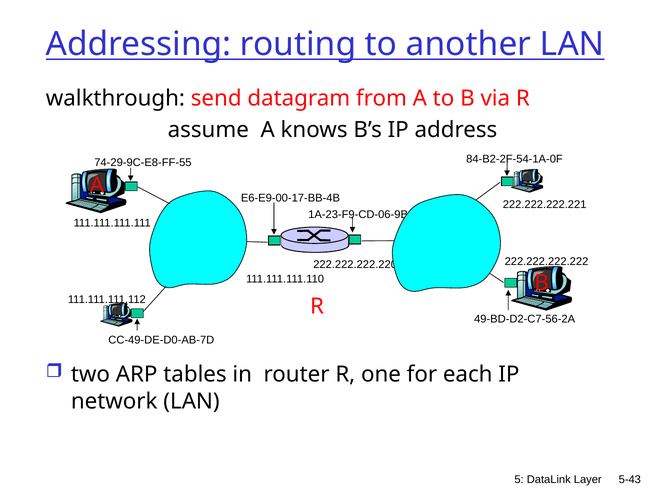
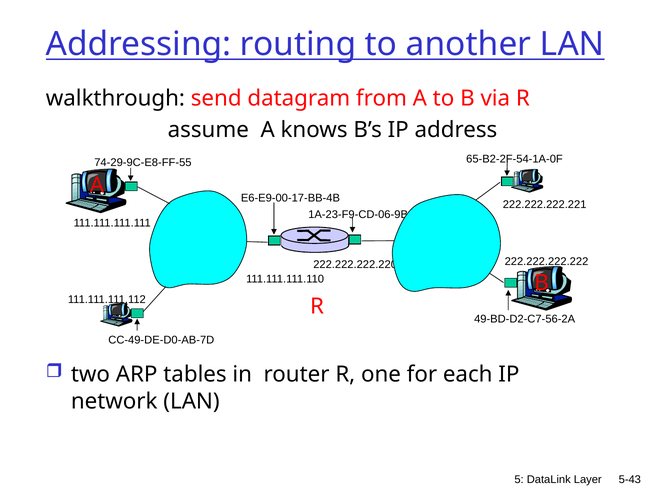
84-B2-2F-54-1A-0F: 84-B2-2F-54-1A-0F -> 65-B2-2F-54-1A-0F
